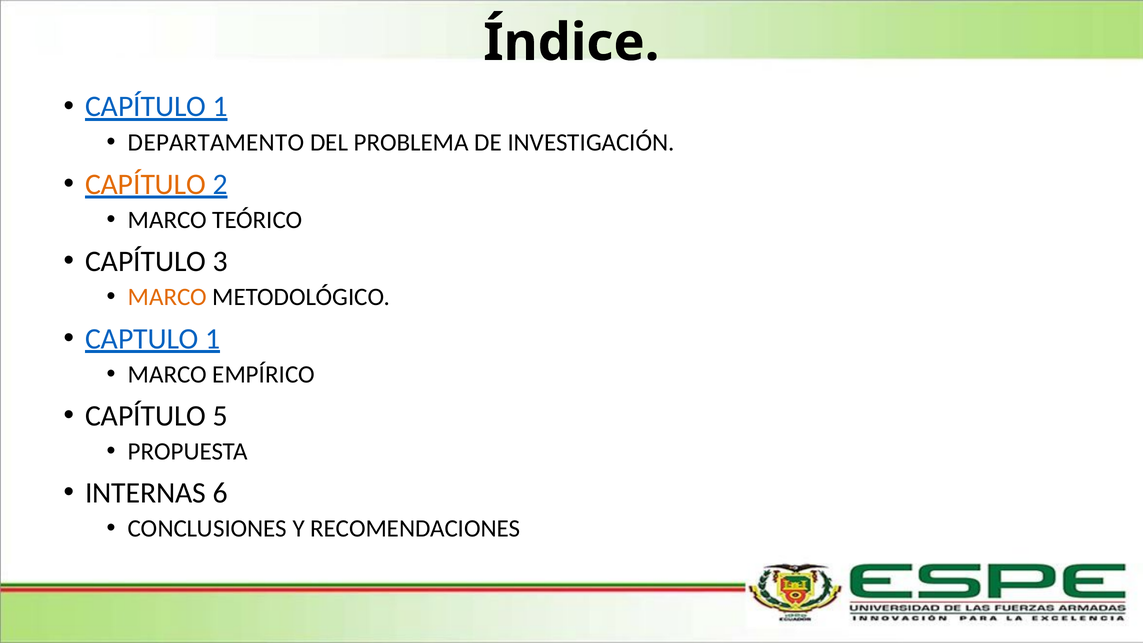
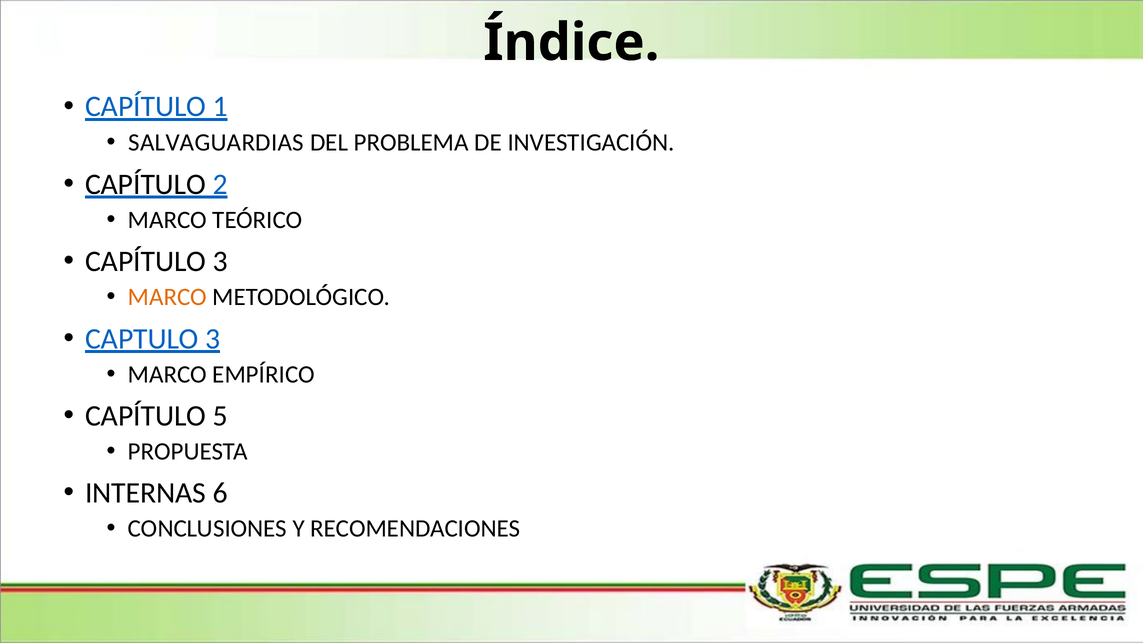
DEPARTAMENTO: DEPARTAMENTO -> SALVAGUARDIAS
CAPÍTULO at (146, 184) colour: orange -> black
CAPTULO 1: 1 -> 3
